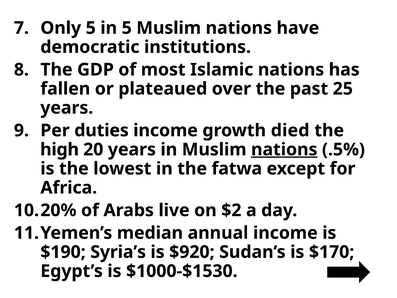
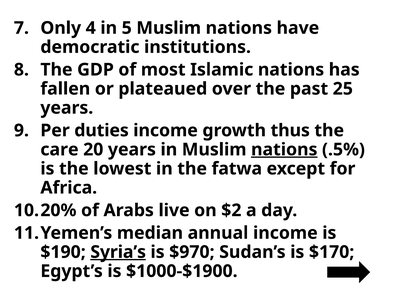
Only 5: 5 -> 4
died: died -> thus
high: high -> care
Syria’s underline: none -> present
$920: $920 -> $970
$1000-$1530: $1000-$1530 -> $1000-$1900
